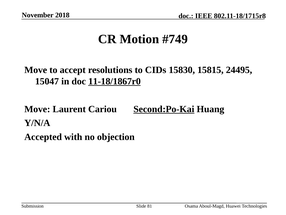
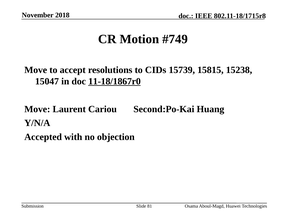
15830: 15830 -> 15739
24495: 24495 -> 15238
Second:Po-Kai underline: present -> none
